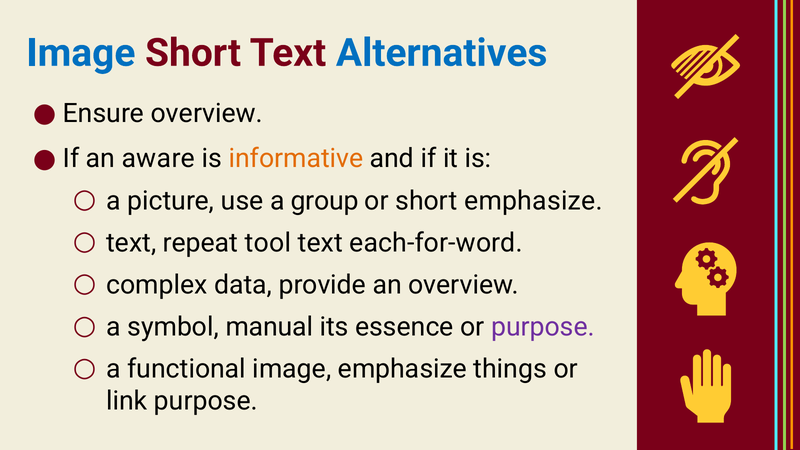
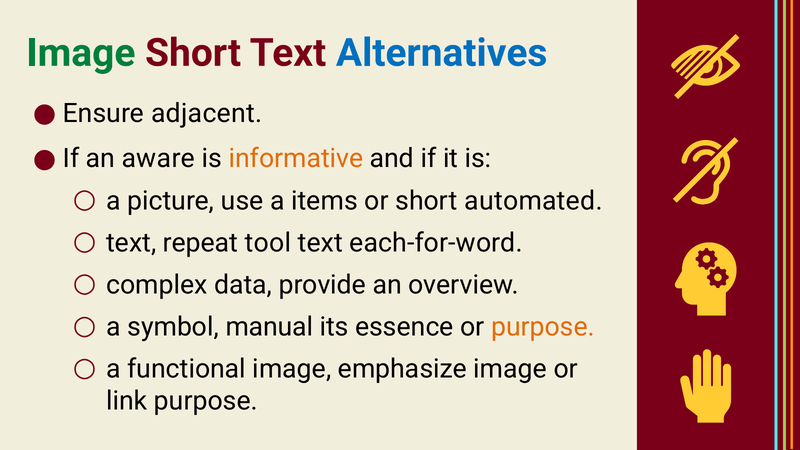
Image at (81, 53) colour: blue -> green
Ensure overview: overview -> adjacent
group: group -> items
short emphasize: emphasize -> automated
purpose at (543, 327) colour: purple -> orange
emphasize things: things -> image
